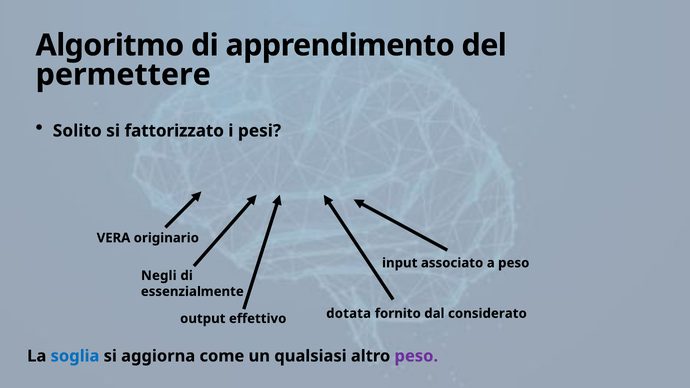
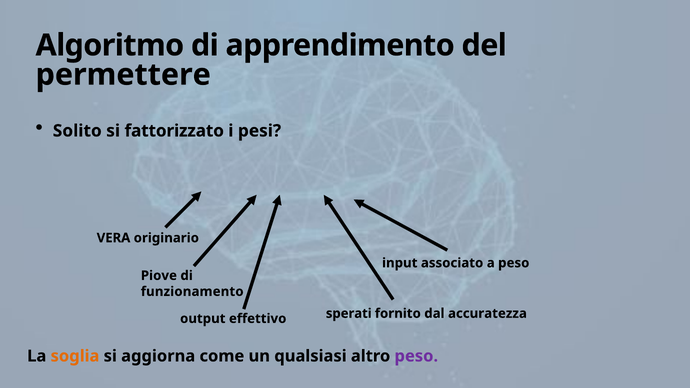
Negli: Negli -> Piove
essenzialmente: essenzialmente -> funzionamento
dotata: dotata -> sperati
considerato: considerato -> accuratezza
soglia colour: blue -> orange
